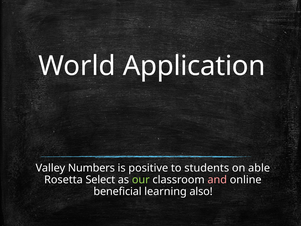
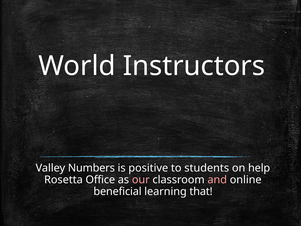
Application: Application -> Instructors
able: able -> help
Select: Select -> Office
our colour: light green -> pink
also: also -> that
